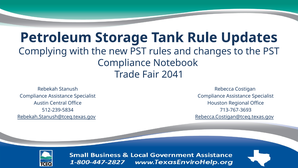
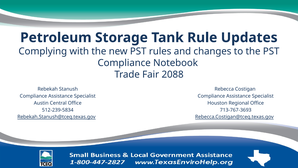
2041: 2041 -> 2088
